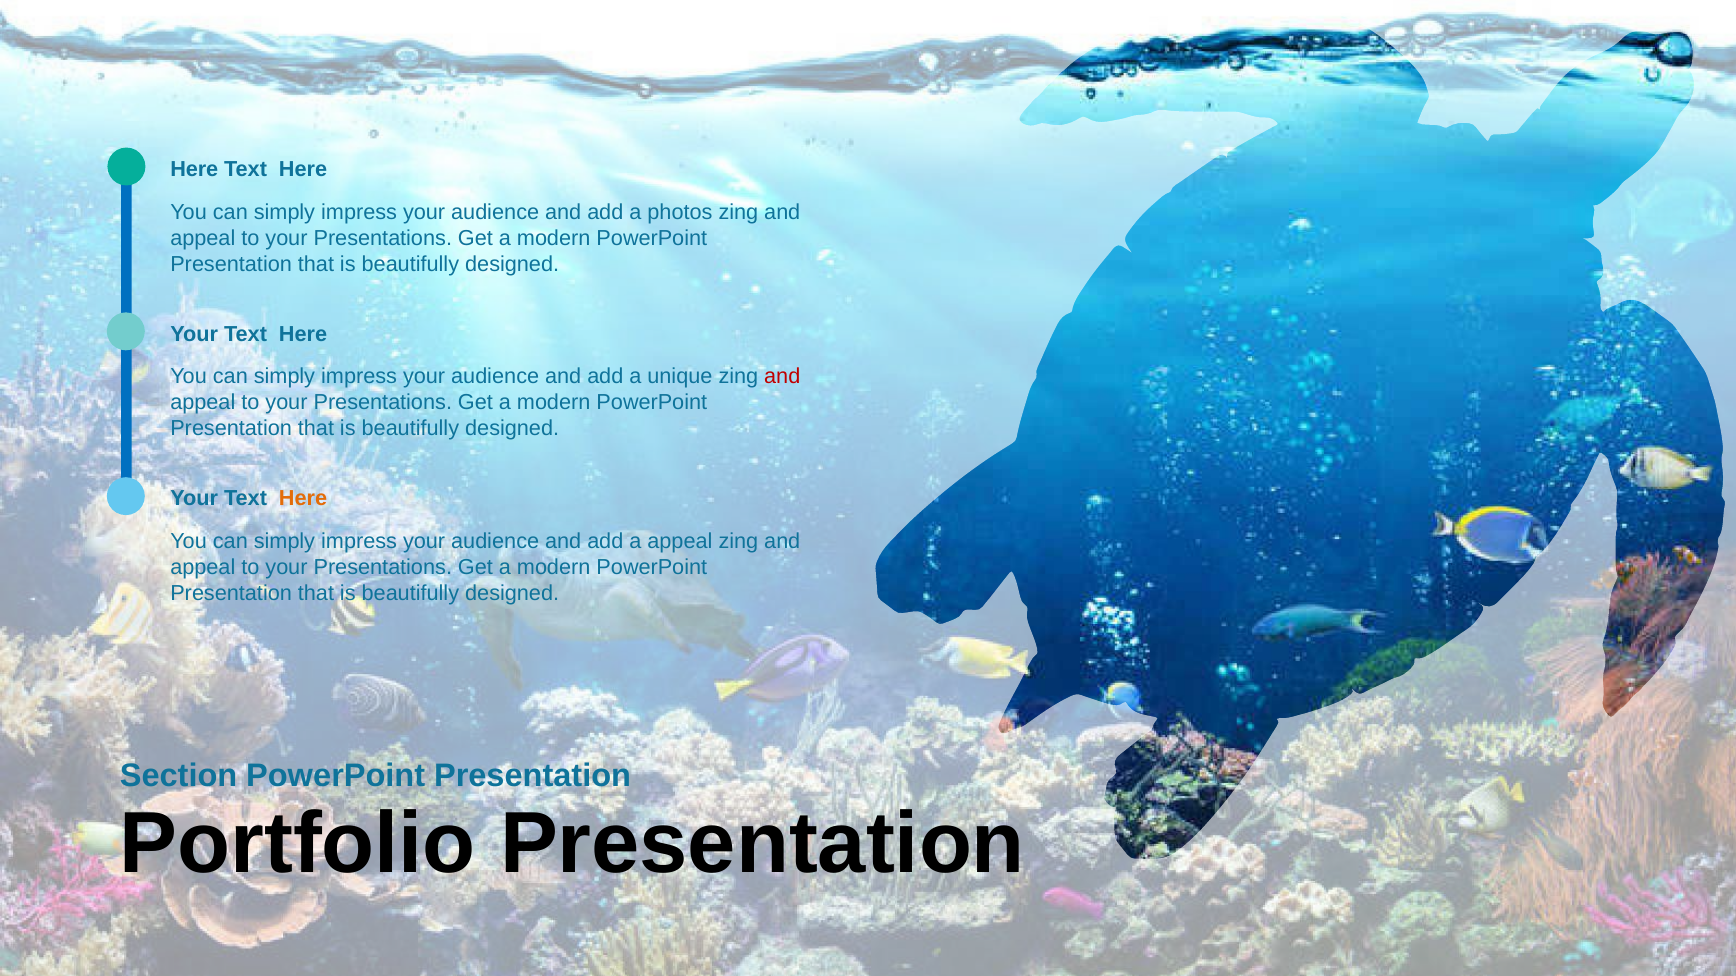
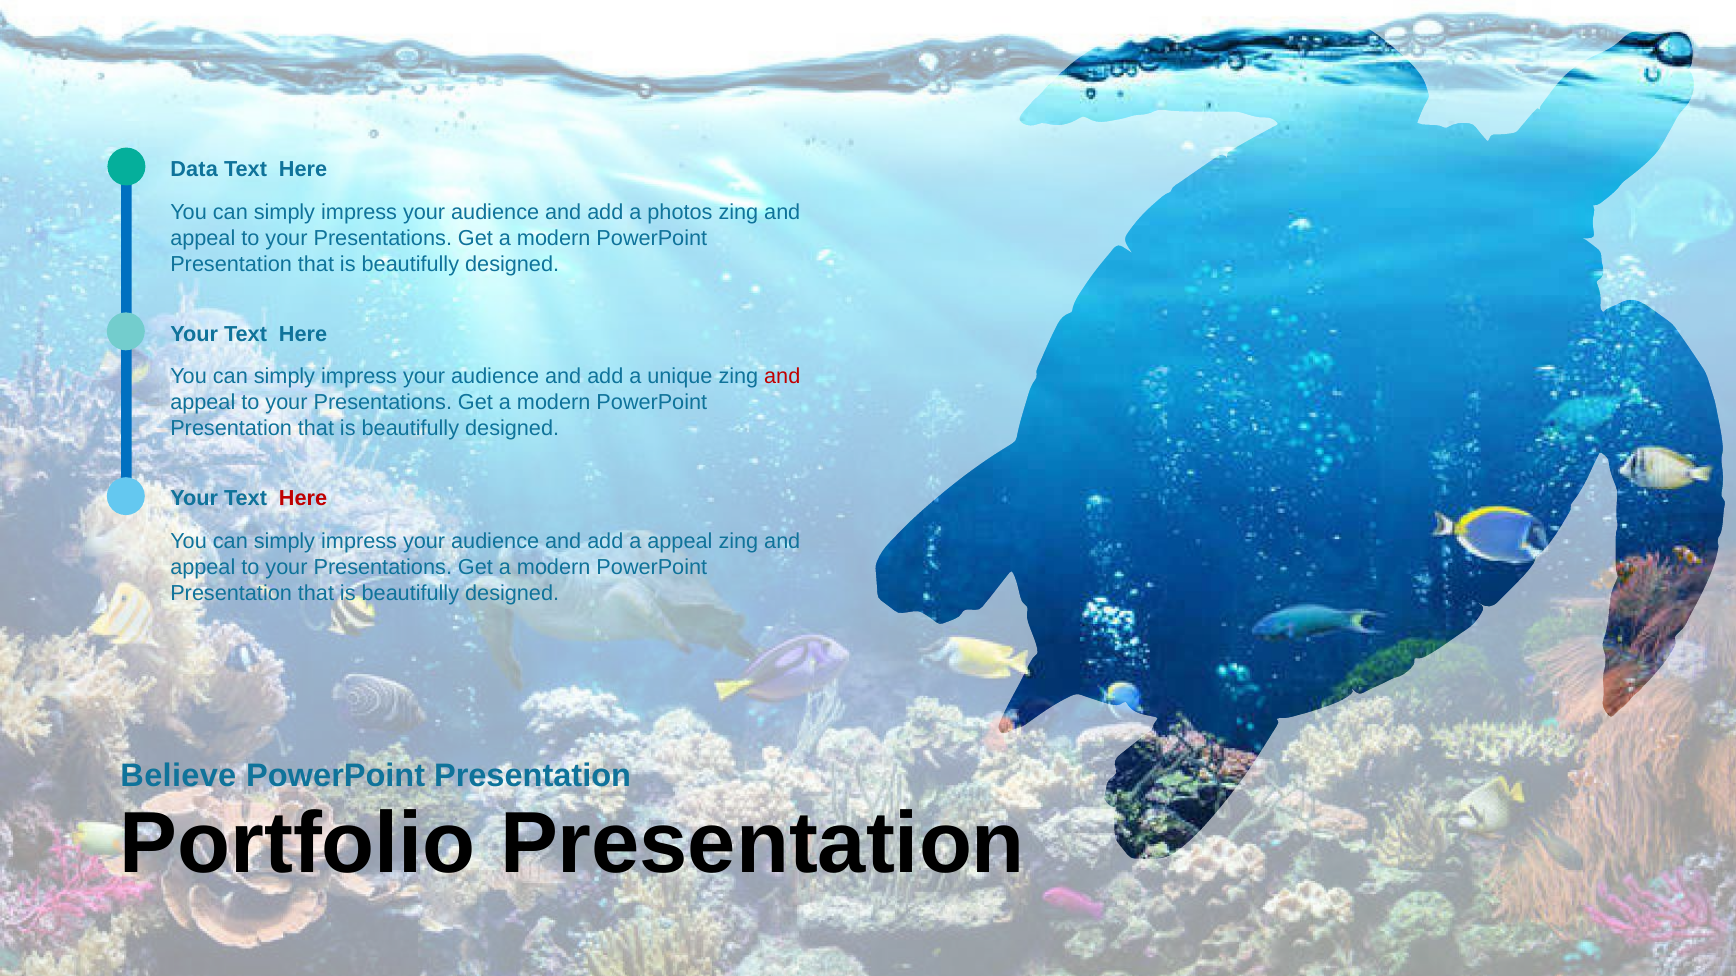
Here at (194, 170): Here -> Data
Here at (303, 499) colour: orange -> red
Section: Section -> Believe
